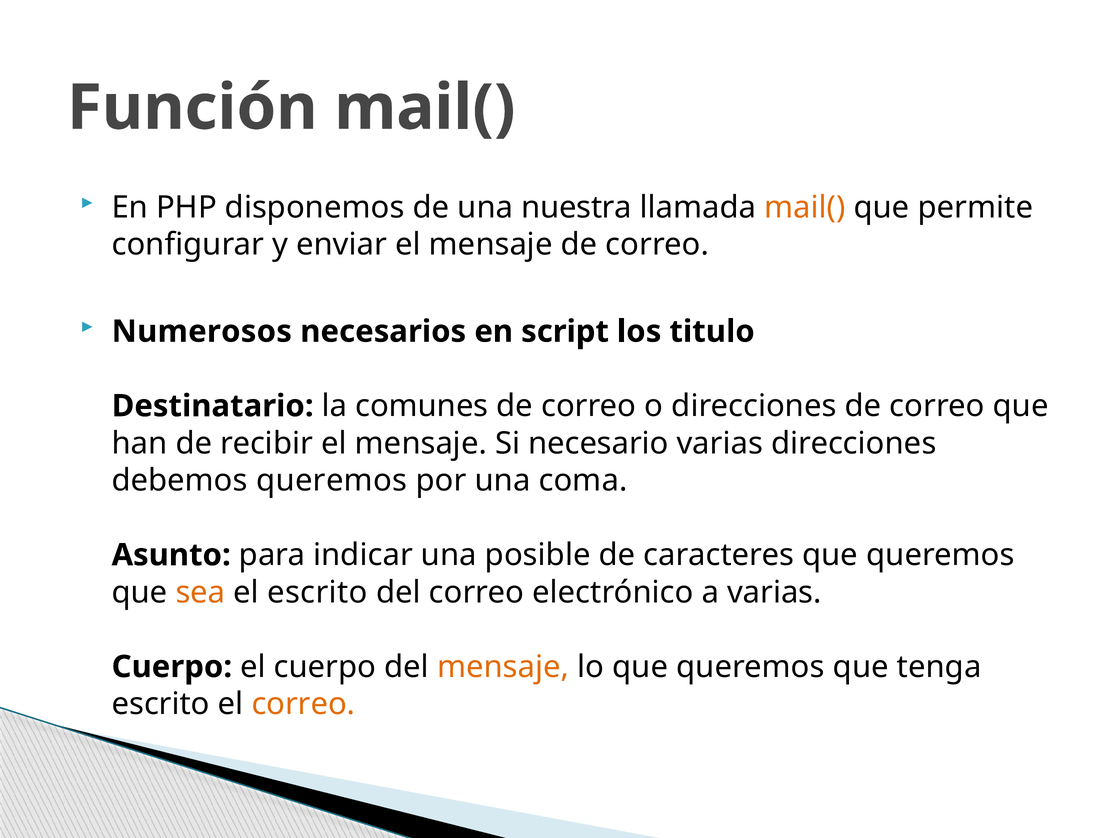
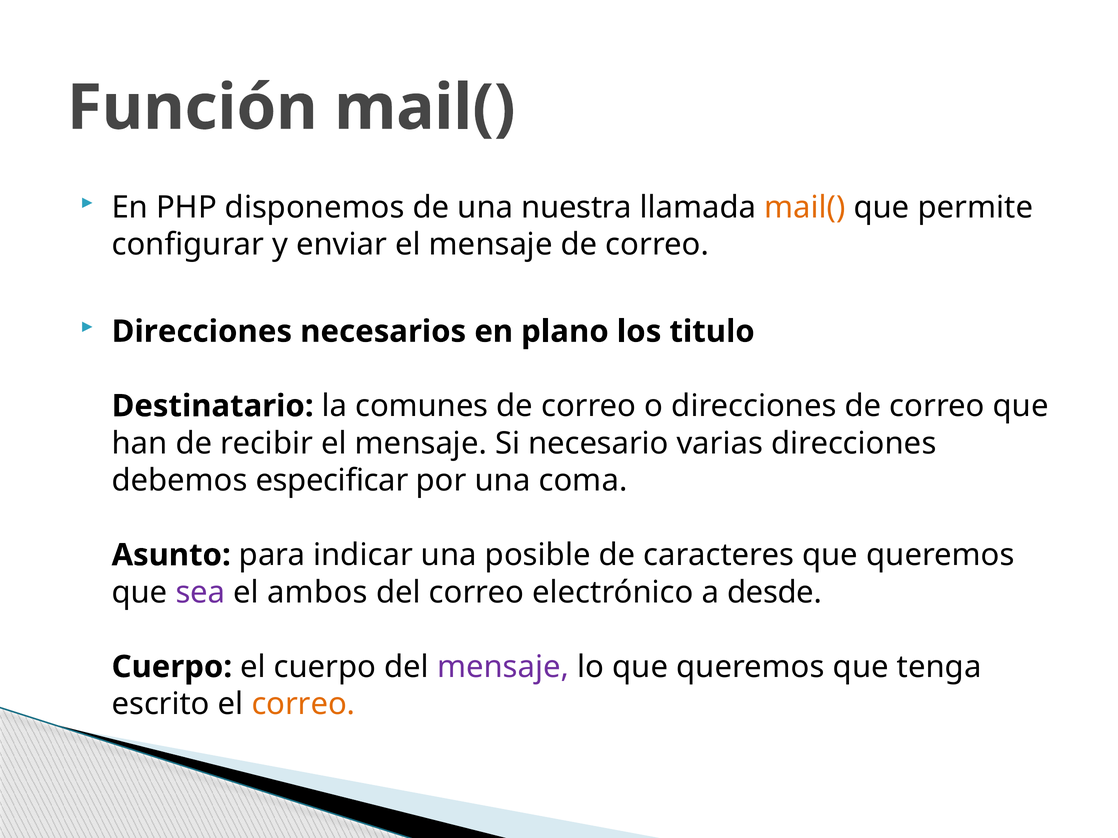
Numerosos at (202, 332): Numerosos -> Direcciones
script: script -> plano
debemos queremos: queremos -> especificar
sea colour: orange -> purple
el escrito: escrito -> ambos
a varias: varias -> desde
mensaje at (503, 667) colour: orange -> purple
